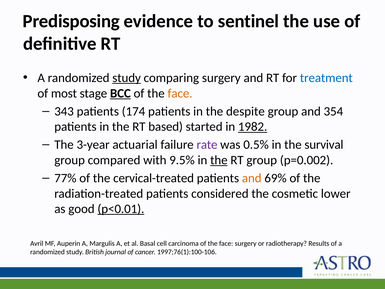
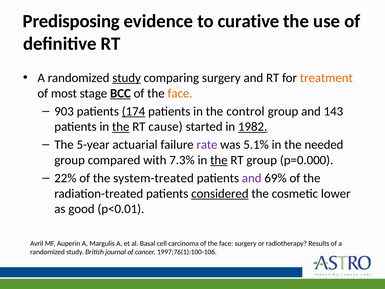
sentinel: sentinel -> curative
treatment colour: blue -> orange
343: 343 -> 903
174 underline: none -> present
despite: despite -> control
354: 354 -> 143
the at (121, 127) underline: none -> present
based: based -> cause
3-year: 3-year -> 5-year
0.5%: 0.5% -> 5.1%
survival: survival -> needed
9.5%: 9.5% -> 7.3%
p=0.002: p=0.002 -> p=0.000
77%: 77% -> 22%
cervical-treated: cervical-treated -> system-treated
and at (252, 178) colour: orange -> purple
considered underline: none -> present
p<0.01 underline: present -> none
